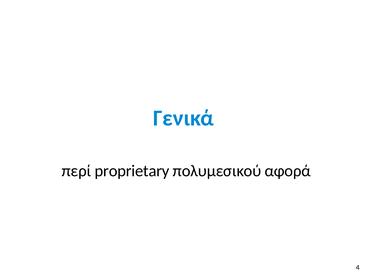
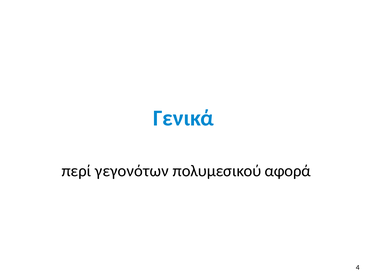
proprietary: proprietary -> γεγονότων
